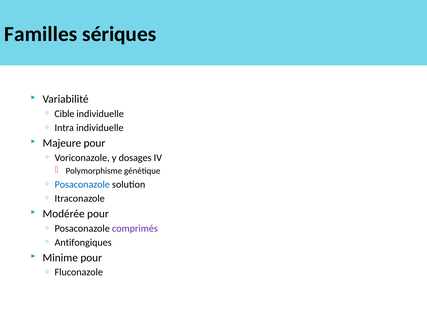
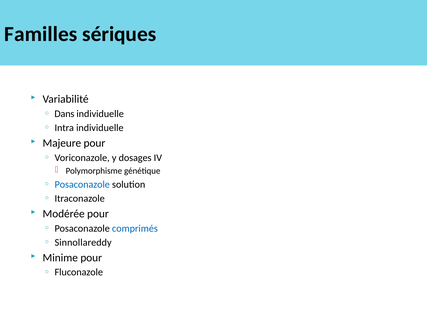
Cible: Cible -> Dans
comprimés colour: purple -> blue
Antifongiques: Antifongiques -> Sinnollareddy
